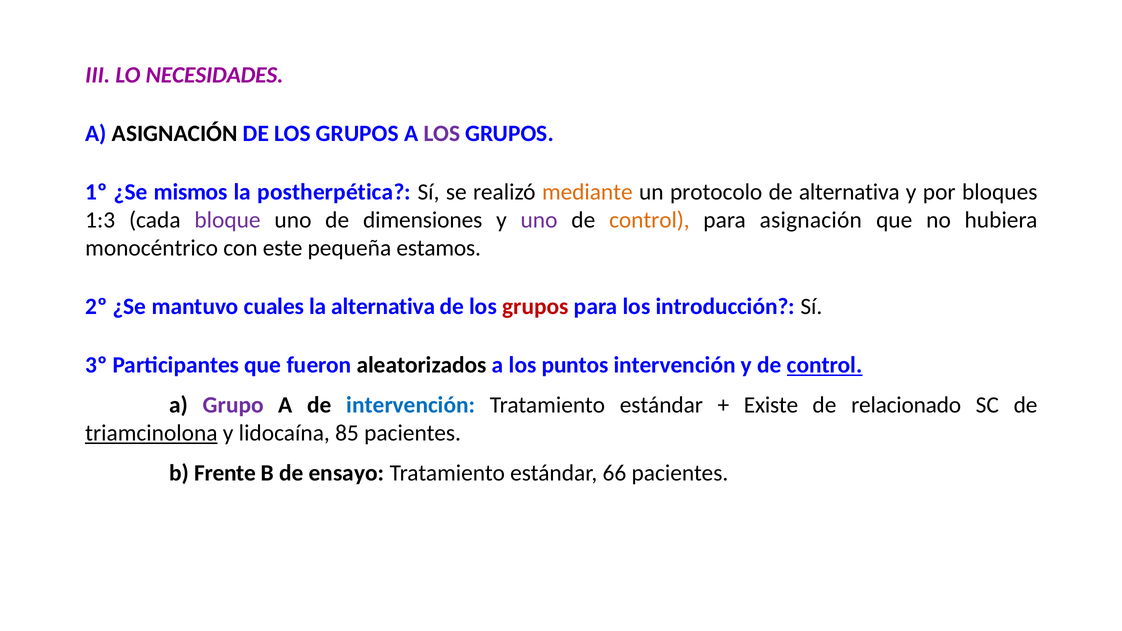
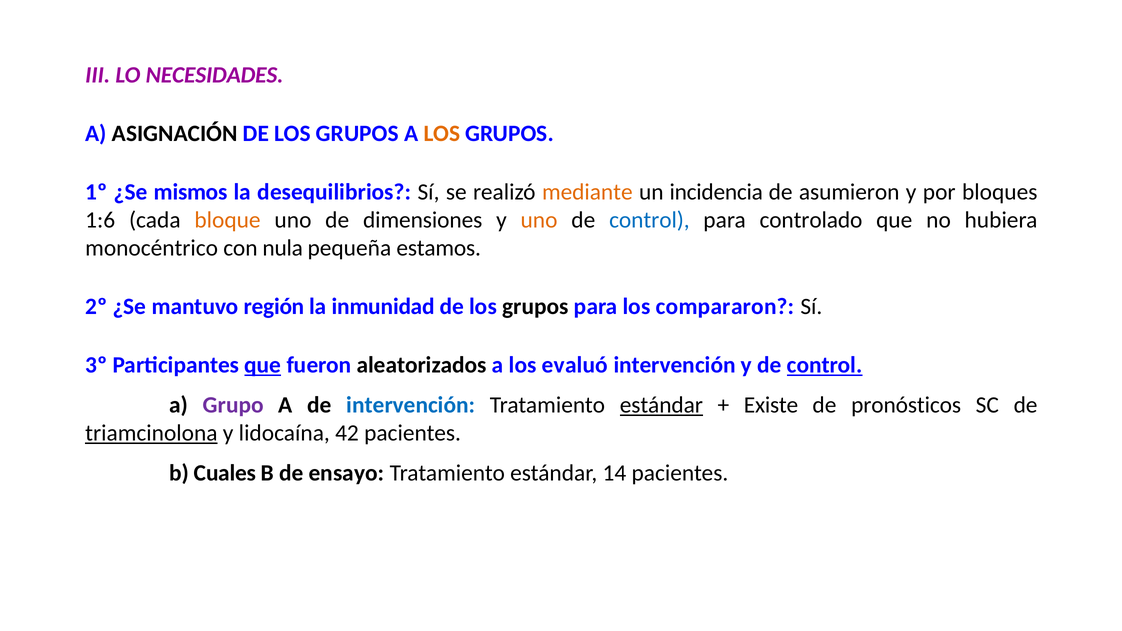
LOS at (442, 133) colour: purple -> orange
postherpética: postherpética -> desequilibrios
protocolo: protocolo -> incidencia
de alternativa: alternativa -> asumieron
1:3: 1:3 -> 1:6
bloque colour: purple -> orange
uno at (539, 220) colour: purple -> orange
control at (649, 220) colour: orange -> blue
para asignación: asignación -> controlado
este: este -> nula
cuales: cuales -> región
la alternativa: alternativa -> inmunidad
grupos at (535, 307) colour: red -> black
introducción: introducción -> compararon
que at (263, 365) underline: none -> present
puntos: puntos -> evaluó
estándar at (661, 405) underline: none -> present
relacionado: relacionado -> pronósticos
85: 85 -> 42
Frente: Frente -> Cuales
66: 66 -> 14
